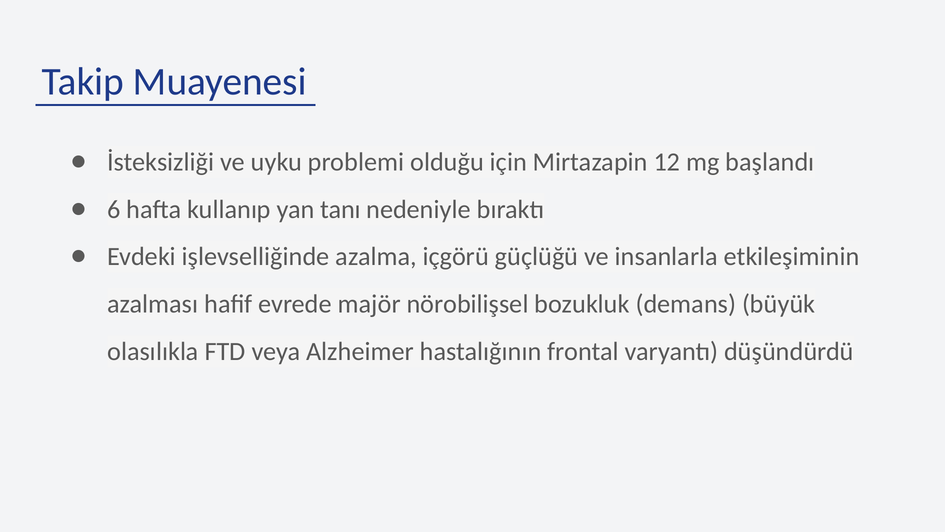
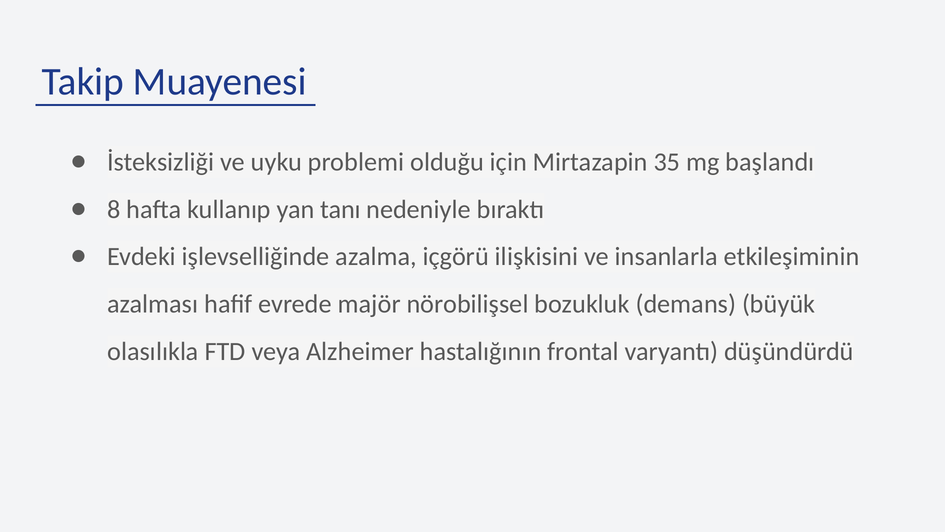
12: 12 -> 35
6: 6 -> 8
güçlüğü: güçlüğü -> ilişkisini
